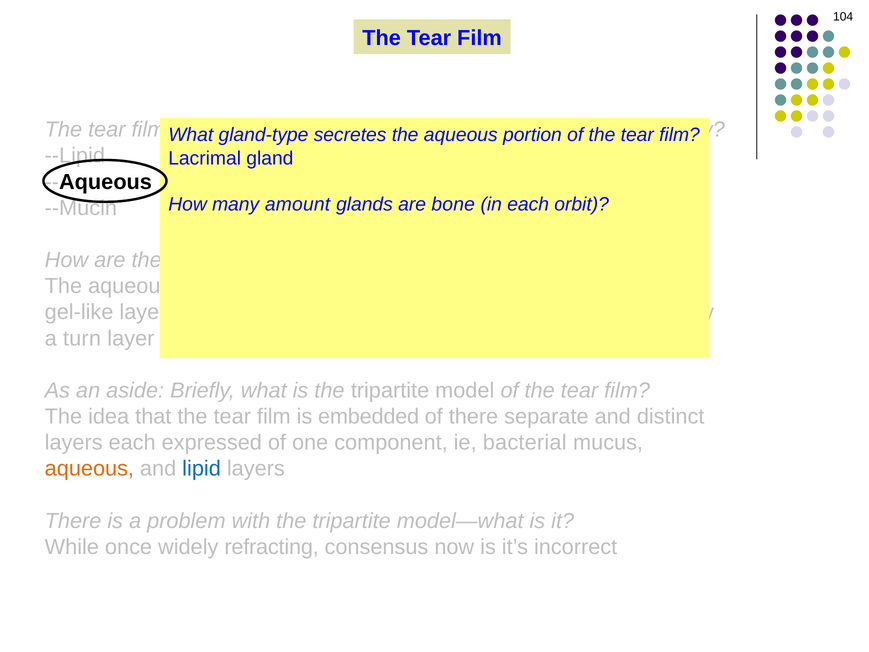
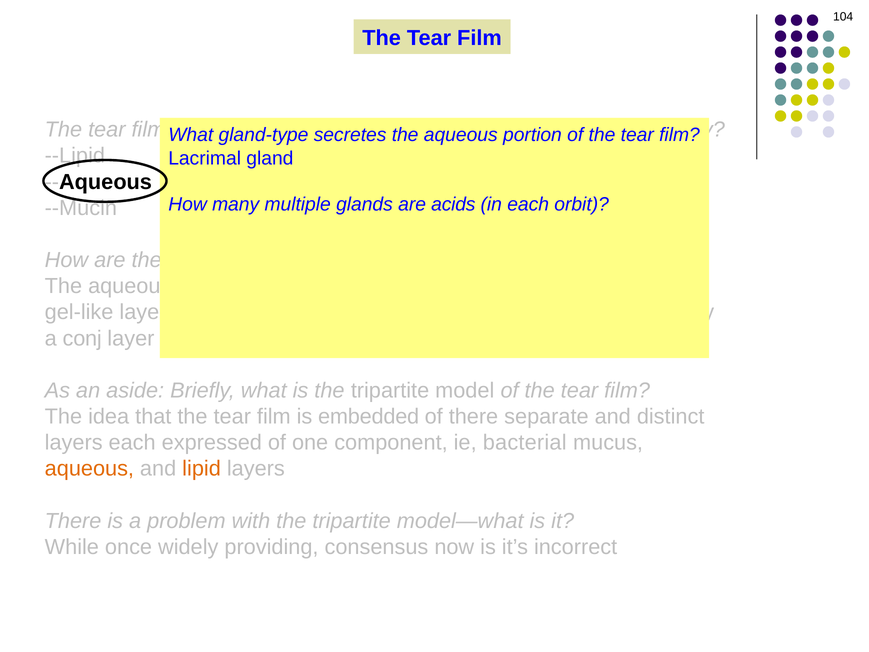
amount: amount -> multiple
bone: bone -> acids
a turn: turn -> conj
lipid colour: blue -> orange
refracting: refracting -> providing
